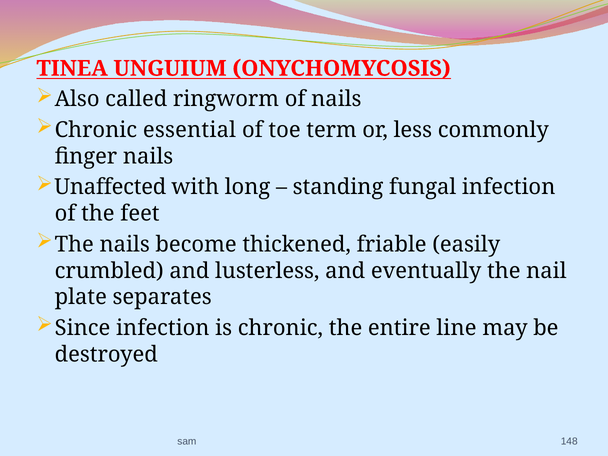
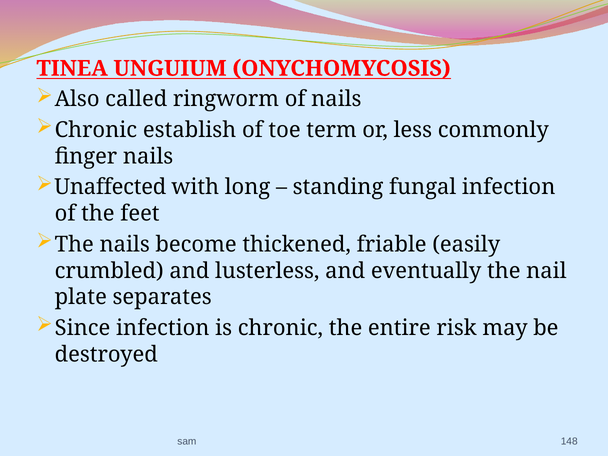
essential: essential -> establish
line: line -> risk
